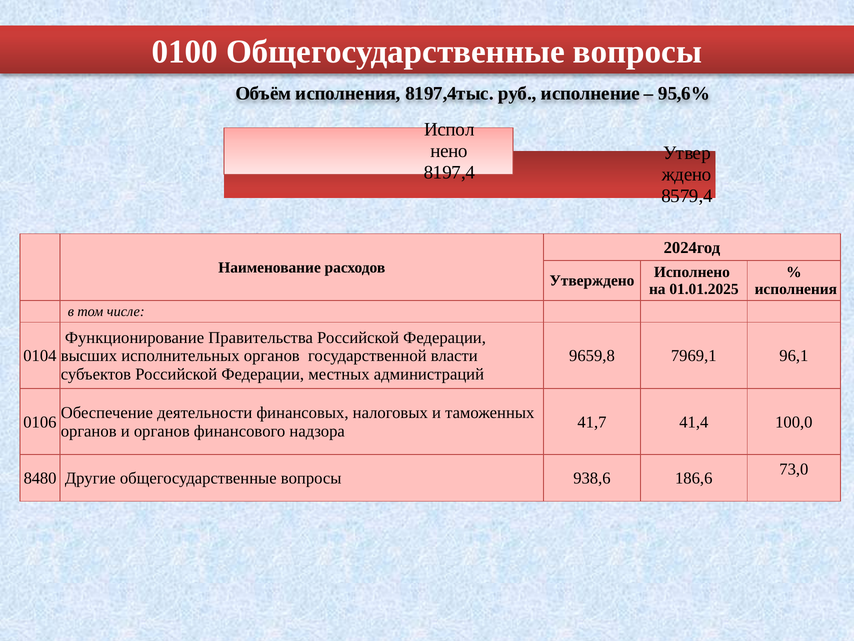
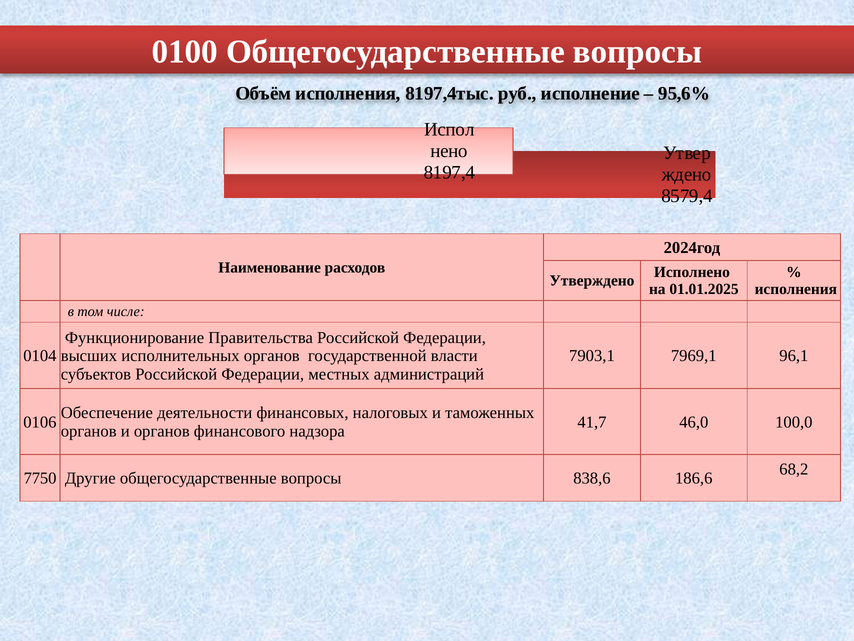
9659,8: 9659,8 -> 7903,1
41,4: 41,4 -> 46,0
73,0: 73,0 -> 68,2
8480: 8480 -> 7750
938,6: 938,6 -> 838,6
